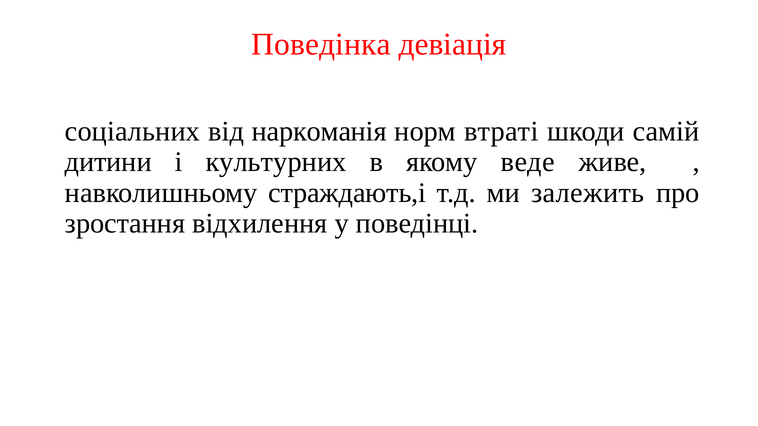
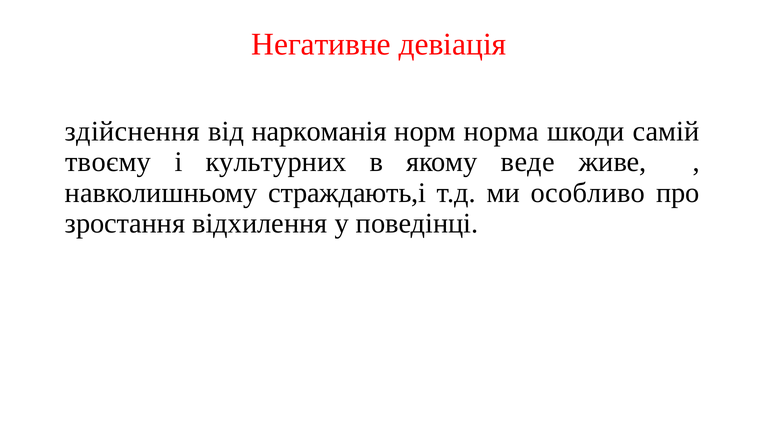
Поведінка: Поведінка -> Негативне
соціальних: соціальних -> здійснення
втраті: втраті -> норма
дитини: дитини -> твоєму
залежить: залежить -> особливо
